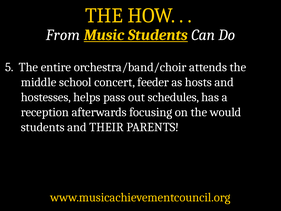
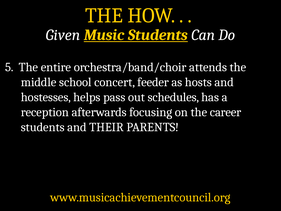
From: From -> Given
would: would -> career
